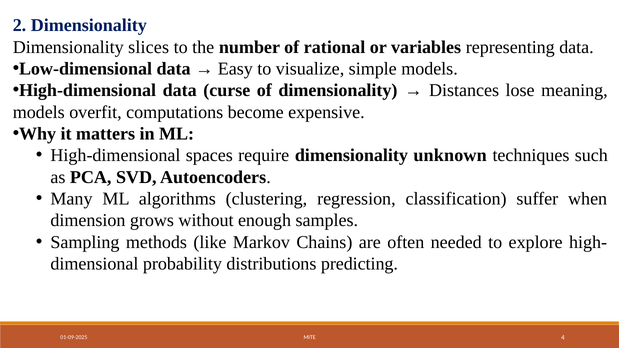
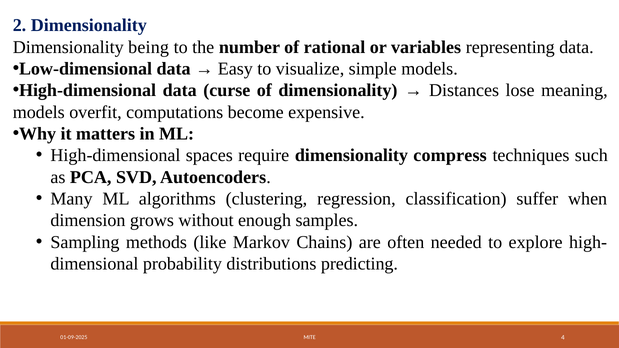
slices: slices -> being
unknown: unknown -> compress
